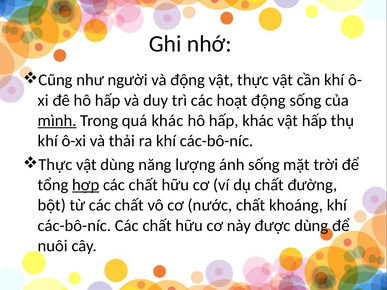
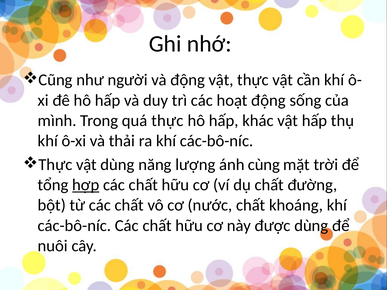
mình underline: present -> none
quá khác: khác -> thực
ánh sống: sống -> cùng
